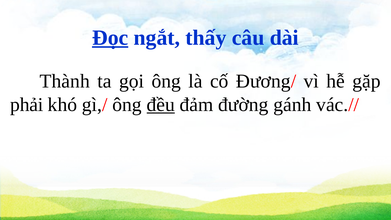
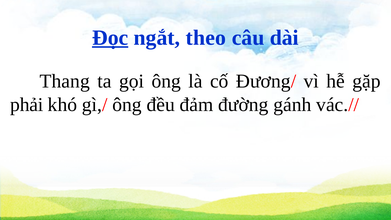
thấy: thấy -> theo
Thành: Thành -> Thang
đều underline: present -> none
